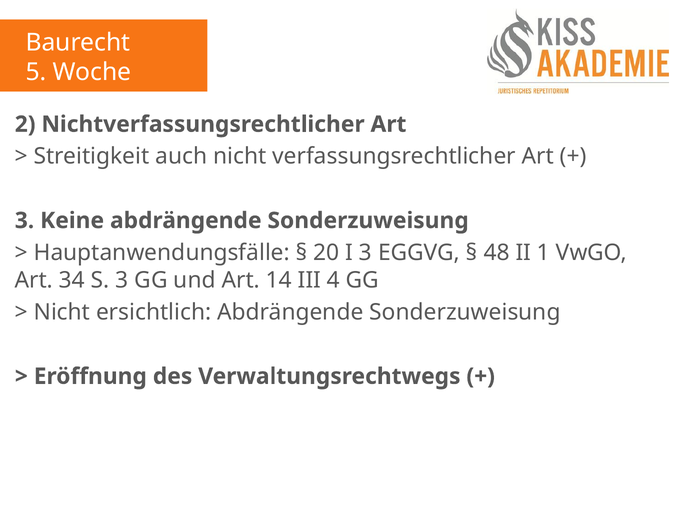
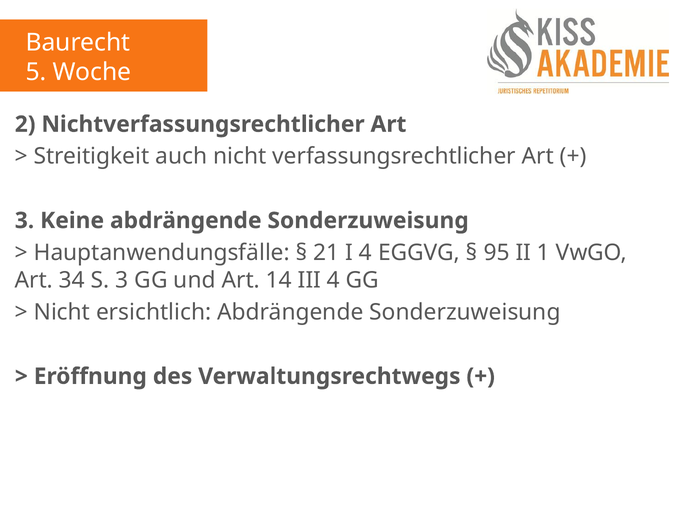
20: 20 -> 21
I 3: 3 -> 4
48: 48 -> 95
